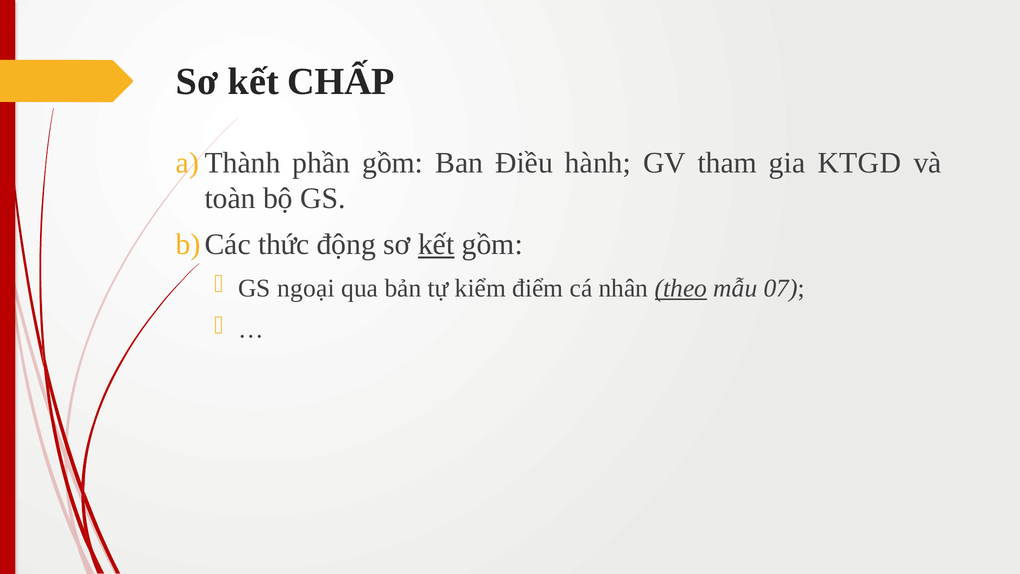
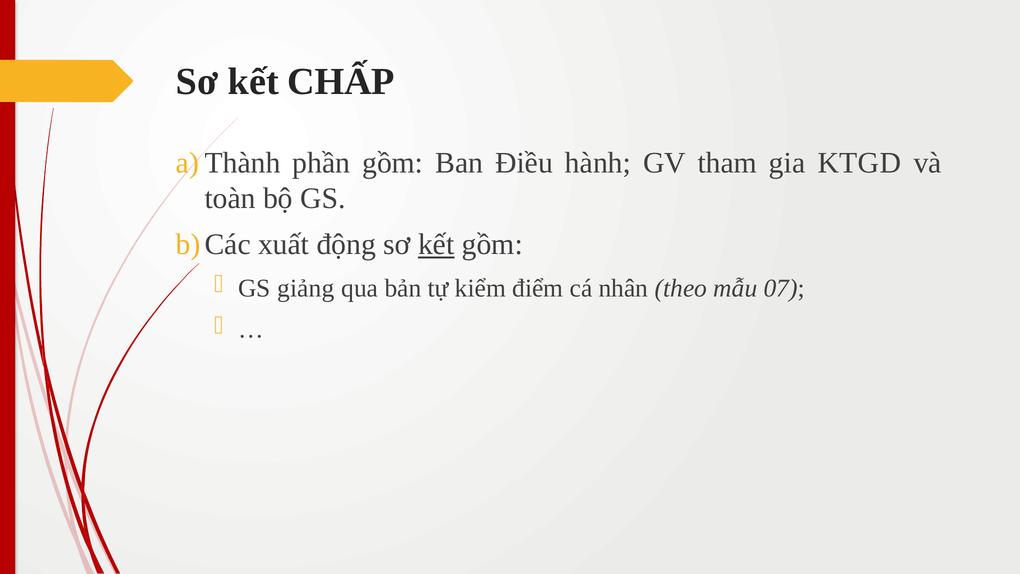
thức: thức -> xuất
ngoại: ngoại -> giảng
theo underline: present -> none
